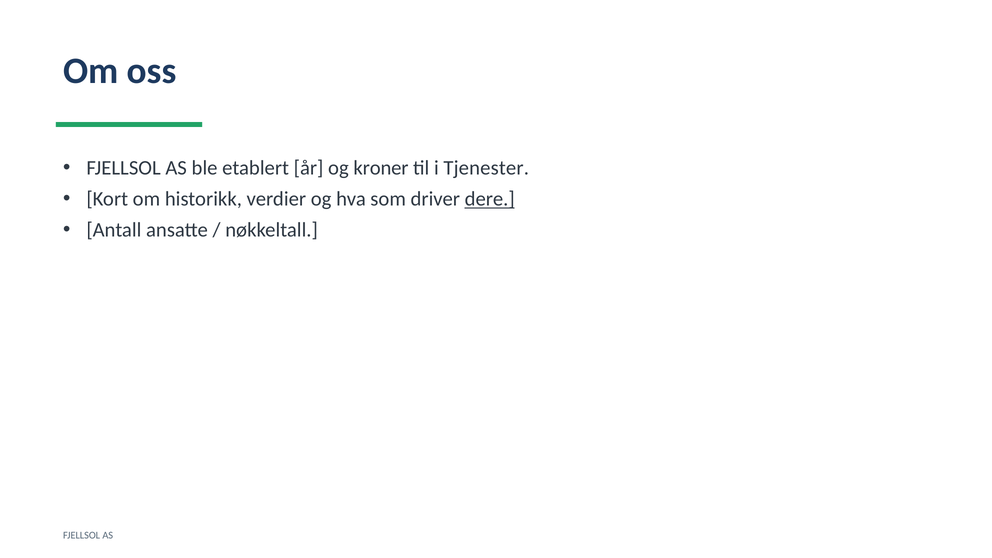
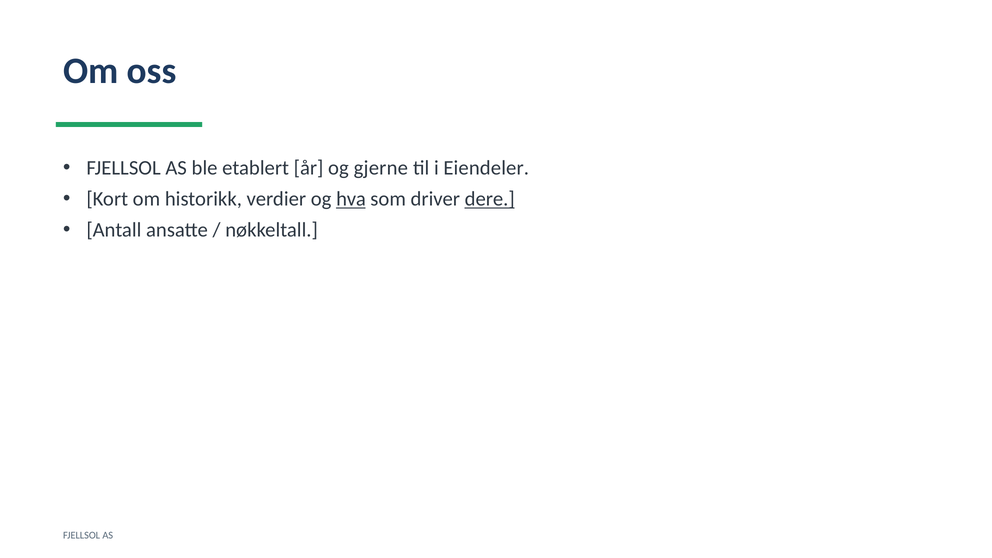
kroner: kroner -> gjerne
Tjenester: Tjenester -> Eiendeler
hva underline: none -> present
